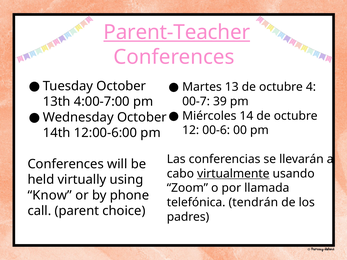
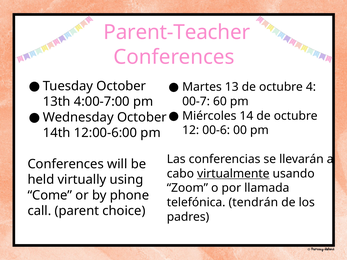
Parent-Teacher underline: present -> none
39: 39 -> 60
Know: Know -> Come
